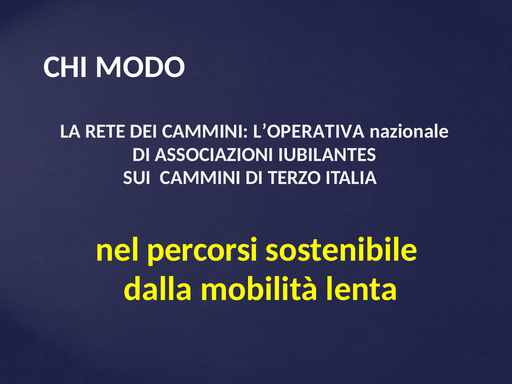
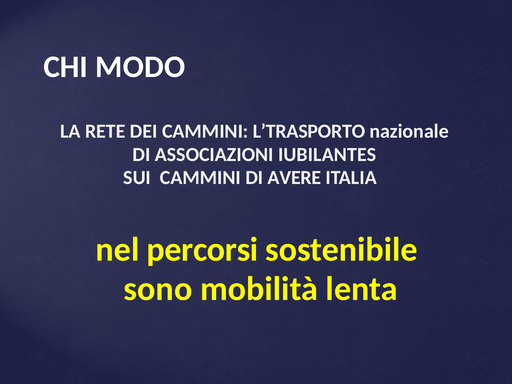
L’OPERATIVA: L’OPERATIVA -> L’TRASPORTO
TERZO: TERZO -> AVERE
dalla: dalla -> sono
